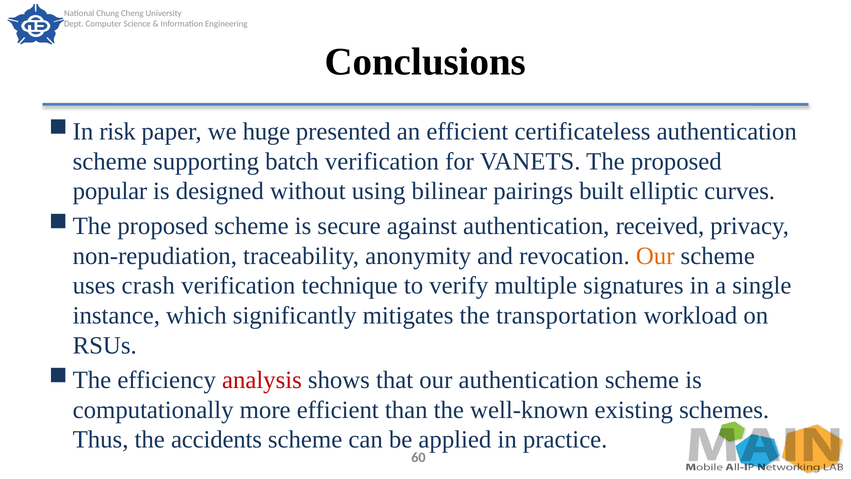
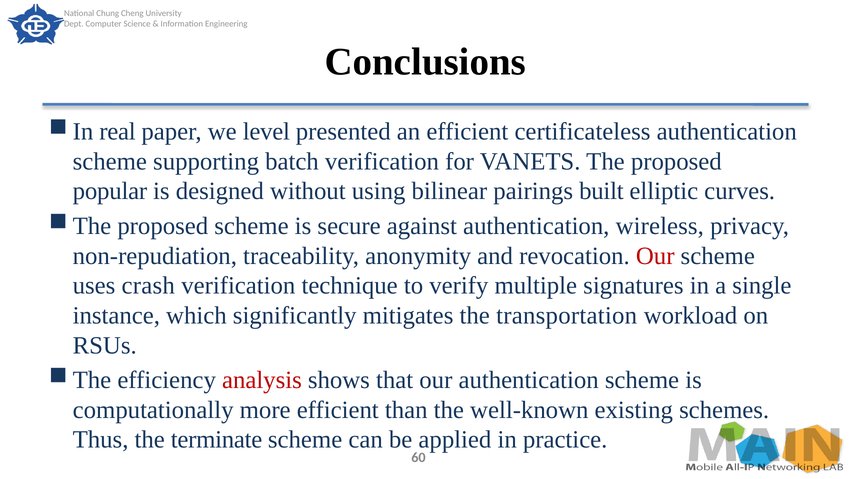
risk: risk -> real
huge: huge -> level
received: received -> wireless
Our at (655, 256) colour: orange -> red
accidents: accidents -> terminate
